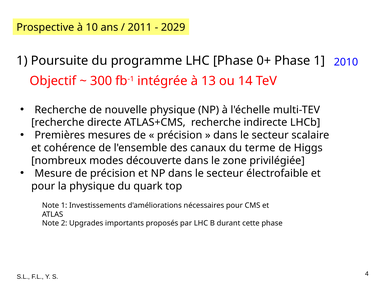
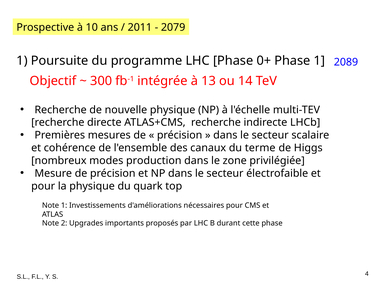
2029: 2029 -> 2079
2010: 2010 -> 2089
découverte: découverte -> production
